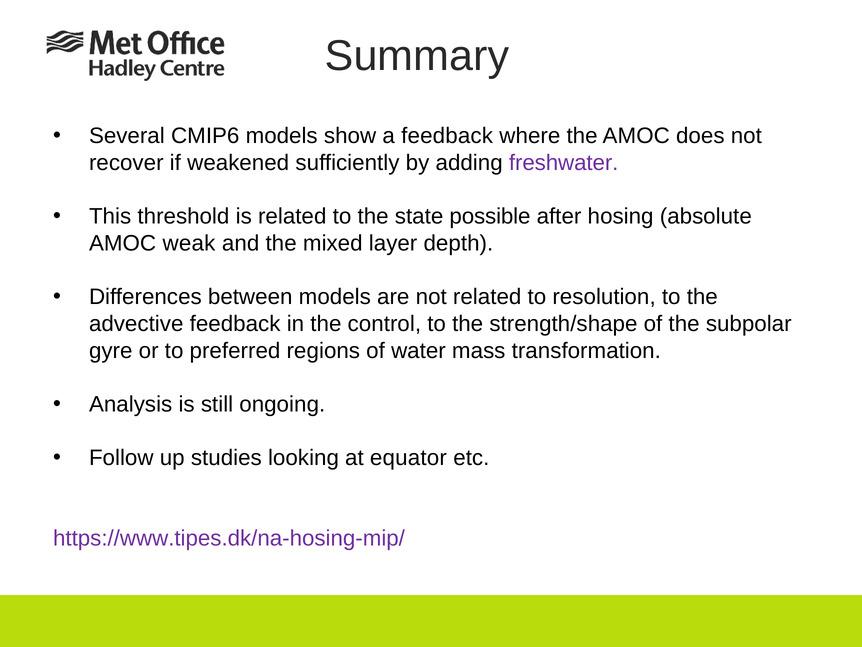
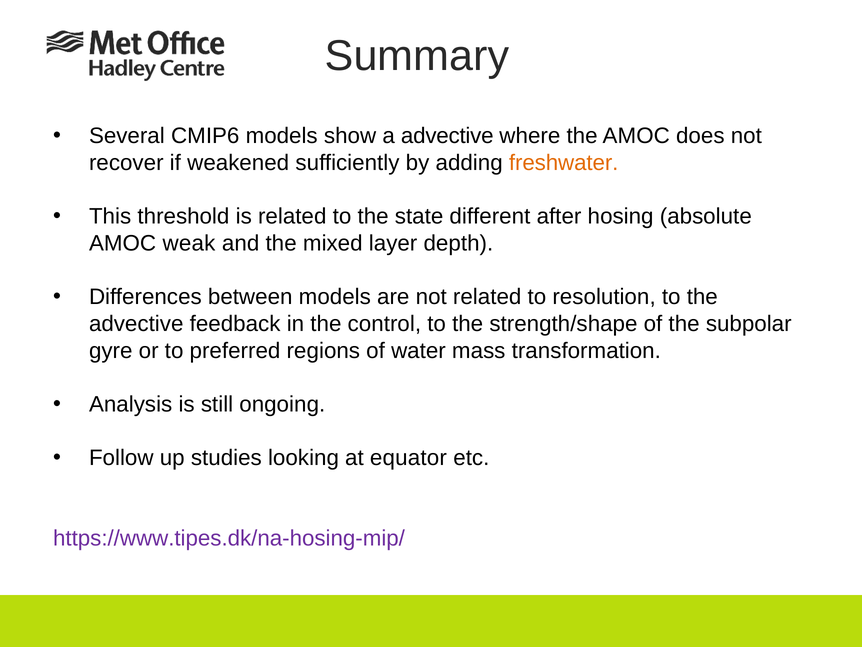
a feedback: feedback -> advective
freshwater colour: purple -> orange
possible: possible -> different
